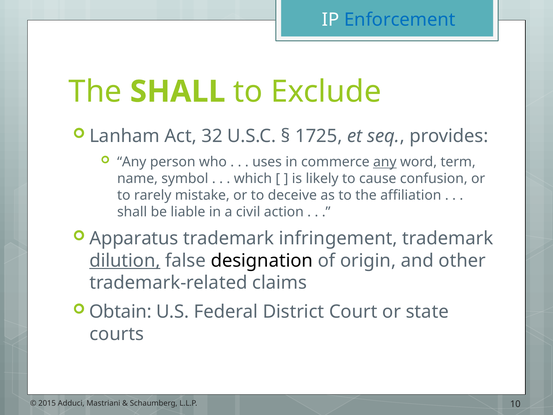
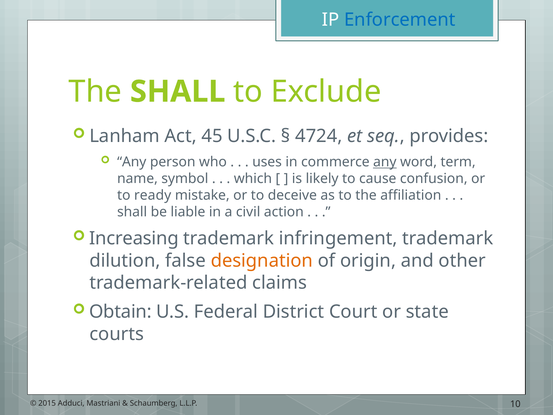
32: 32 -> 45
1725: 1725 -> 4724
rarely: rarely -> ready
Apparatus: Apparatus -> Increasing
dilution underline: present -> none
designation colour: black -> orange
